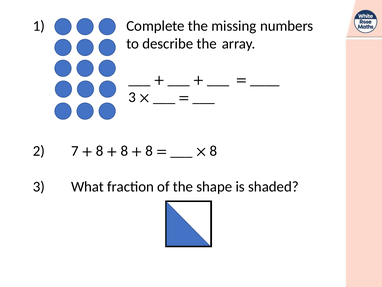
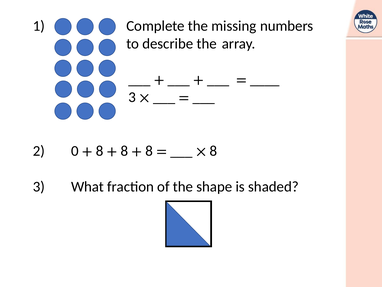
7: 7 -> 0
